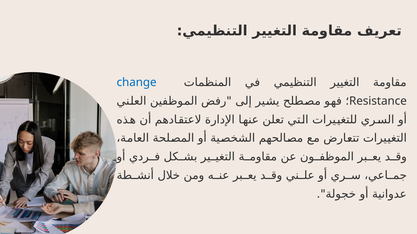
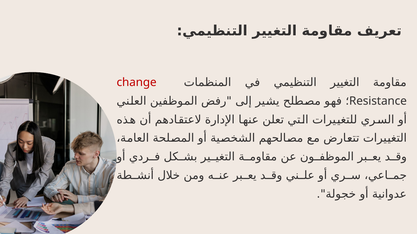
change colour: blue -> red
